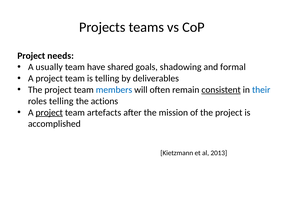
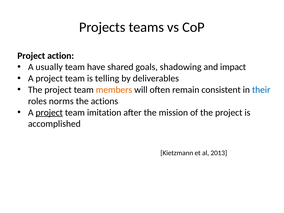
needs: needs -> action
formal: formal -> impact
members colour: blue -> orange
consistent underline: present -> none
roles telling: telling -> norms
artefacts: artefacts -> imitation
